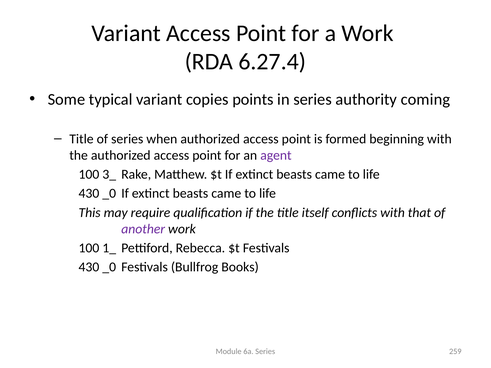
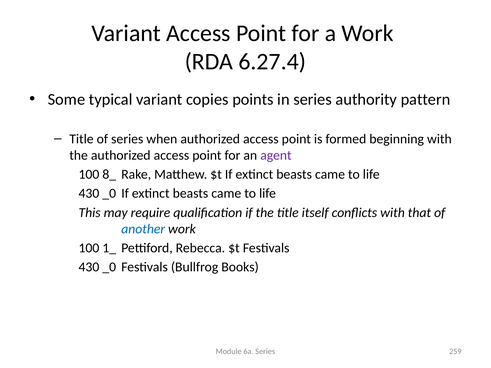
coming: coming -> pattern
3_: 3_ -> 8_
another colour: purple -> blue
